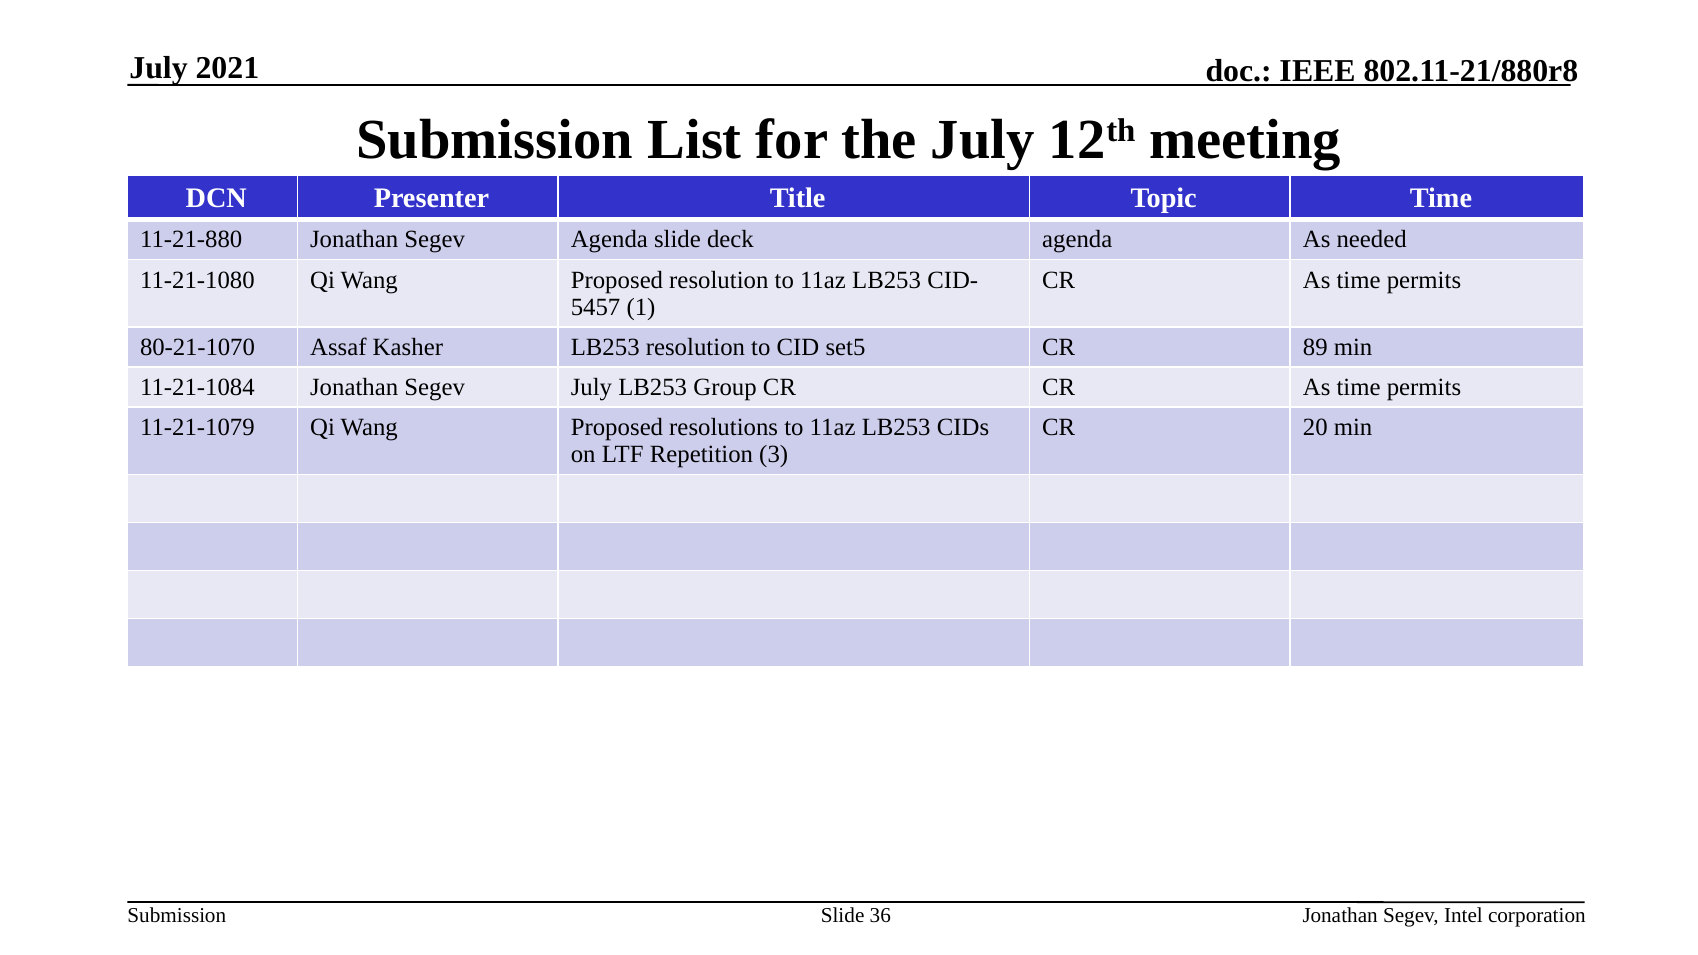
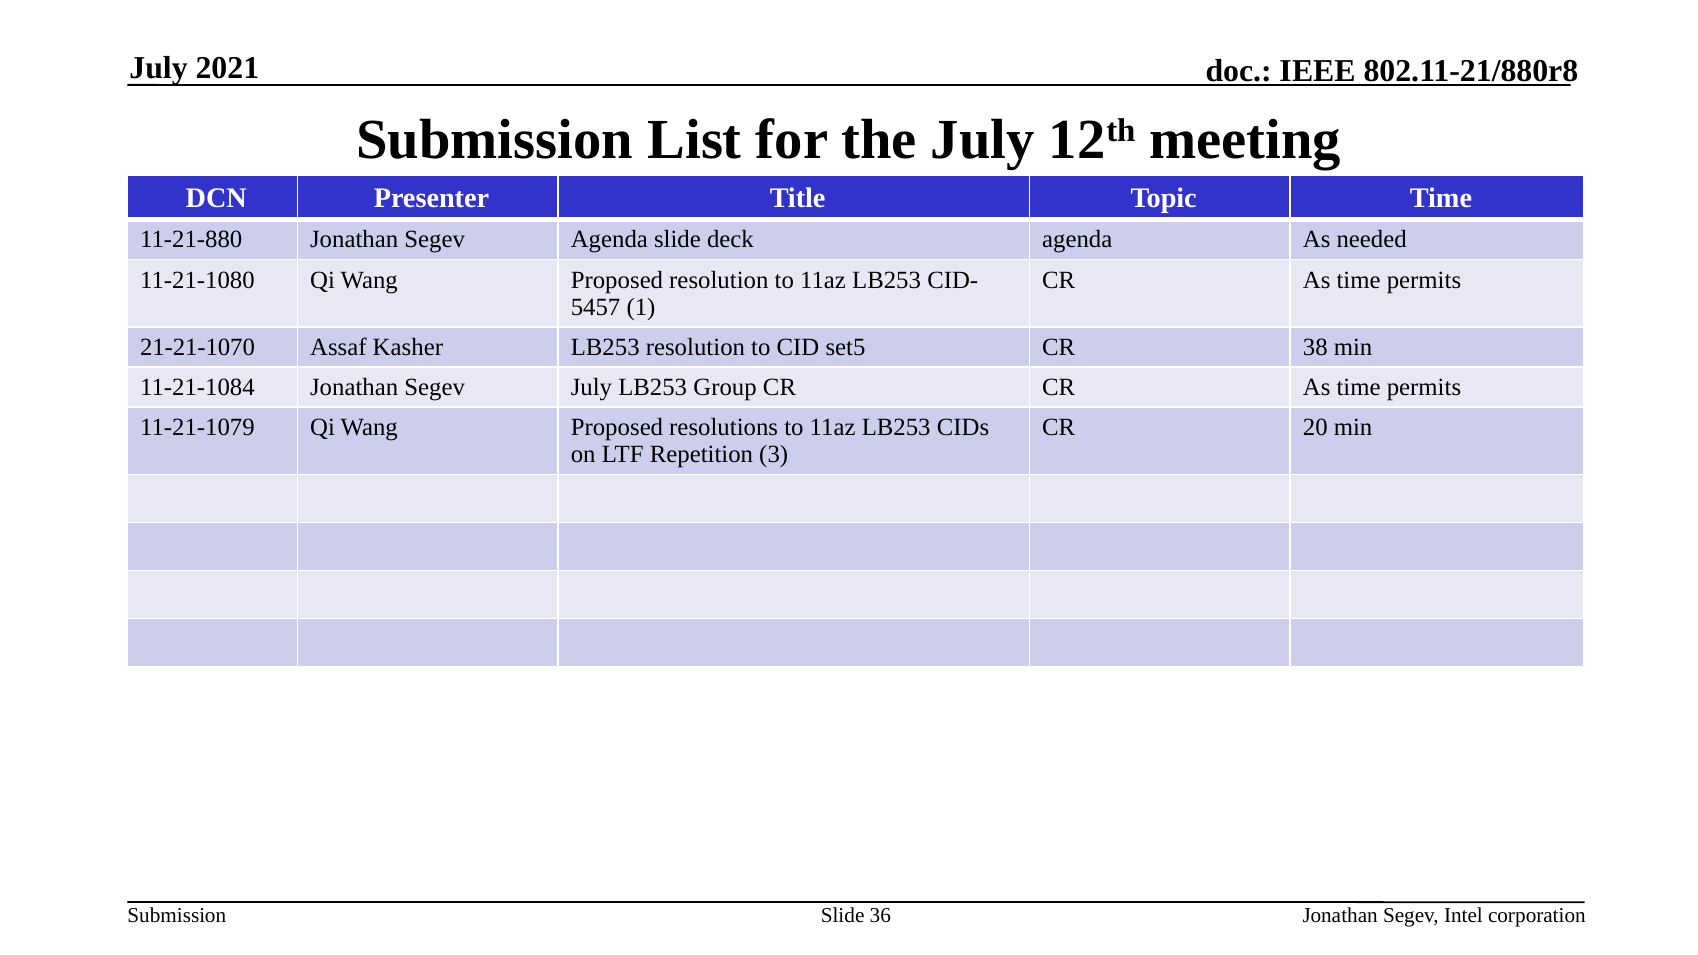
80-21-1070: 80-21-1070 -> 21-21-1070
89: 89 -> 38
